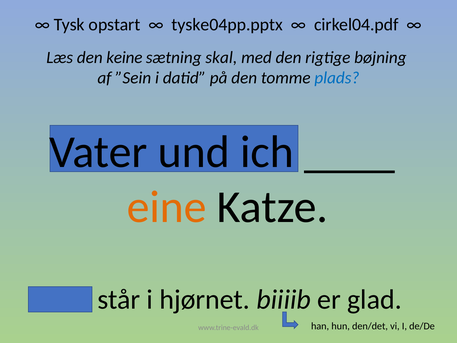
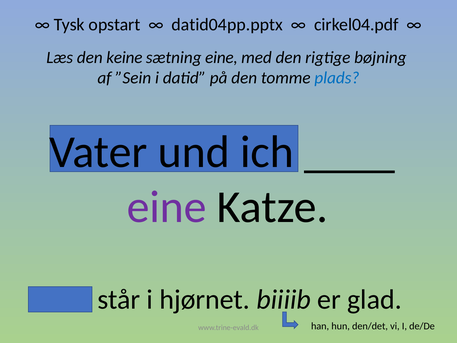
tyske04pp.pptx: tyske04pp.pptx -> datid04pp.pptx
sætning skal: skal -> eine
eine at (167, 207) colour: orange -> purple
